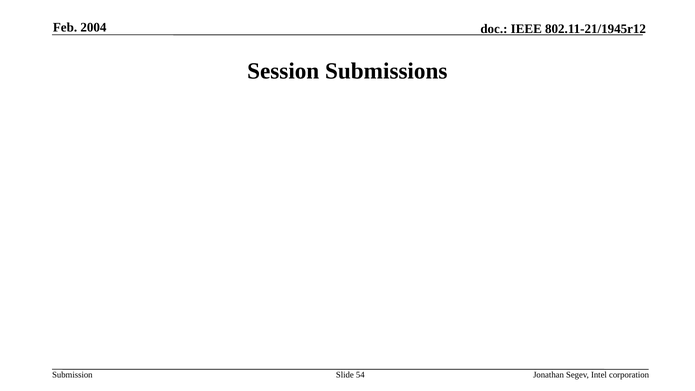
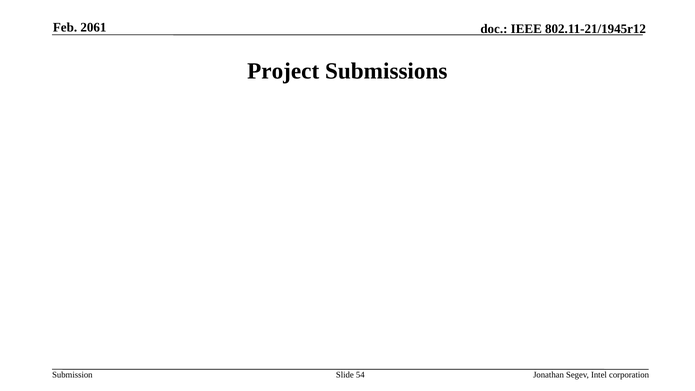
2004: 2004 -> 2061
Session: Session -> Project
